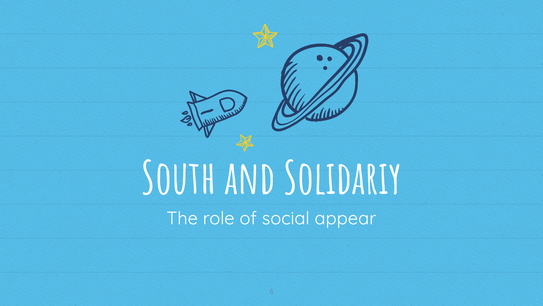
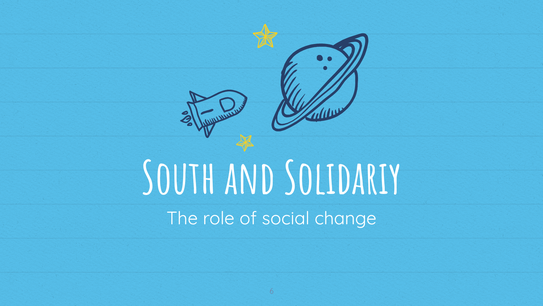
appear: appear -> change
